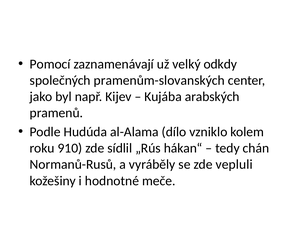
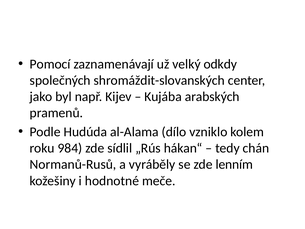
pramenům-slovanských: pramenům-slovanských -> shromáždit-slovanských
910: 910 -> 984
vepluli: vepluli -> lenním
